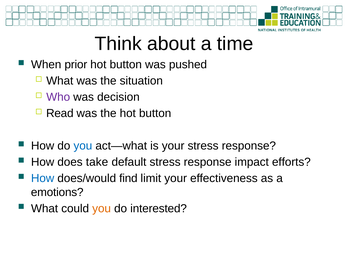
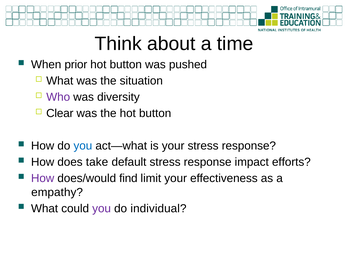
decision: decision -> diversity
Read: Read -> Clear
How at (43, 178) colour: blue -> purple
emotions: emotions -> empathy
you at (102, 208) colour: orange -> purple
interested: interested -> individual
